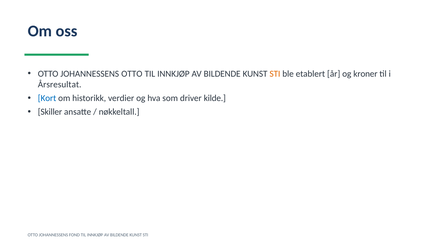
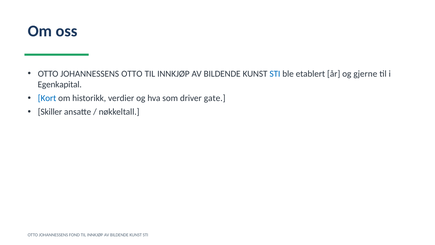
STI at (275, 74) colour: orange -> blue
kroner: kroner -> gjerne
Årsresultat: Årsresultat -> Egenkapital
kilde: kilde -> gate
